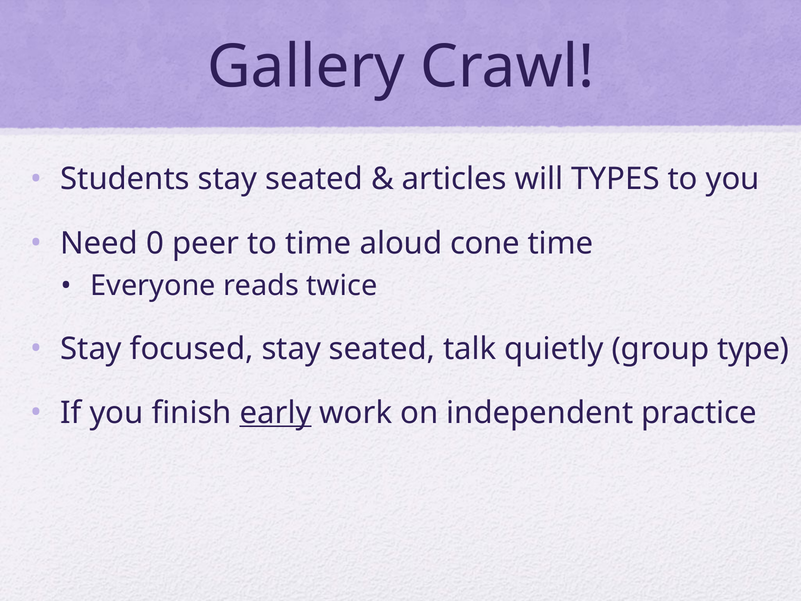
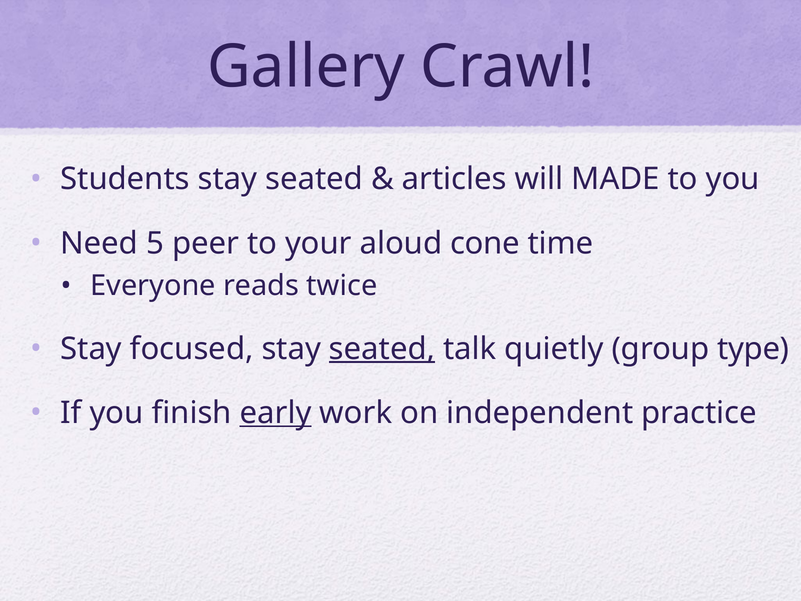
TYPES: TYPES -> MADE
0: 0 -> 5
to time: time -> your
seated at (382, 349) underline: none -> present
